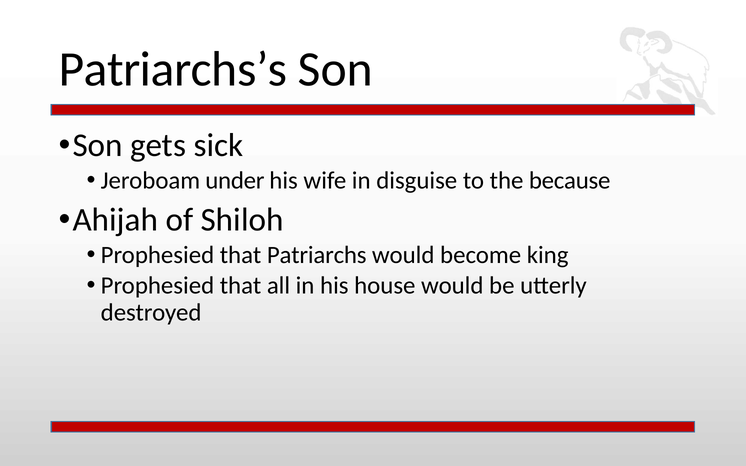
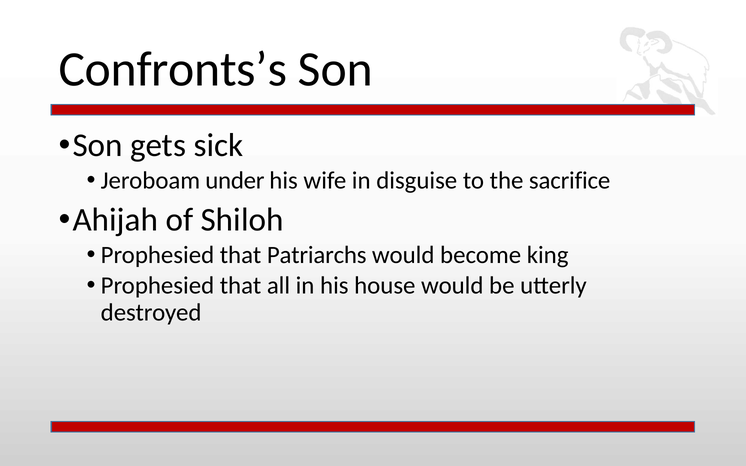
Patriarchs’s: Patriarchs’s -> Confronts’s
because: because -> sacrifice
